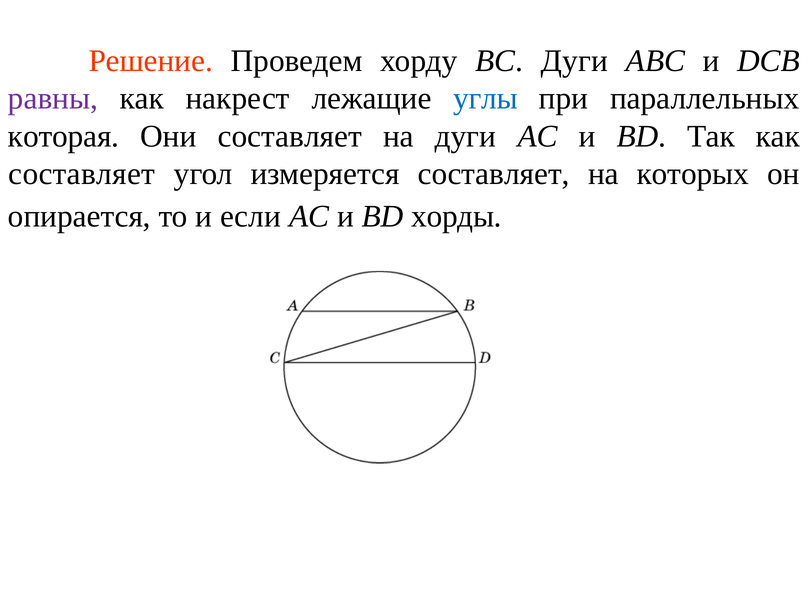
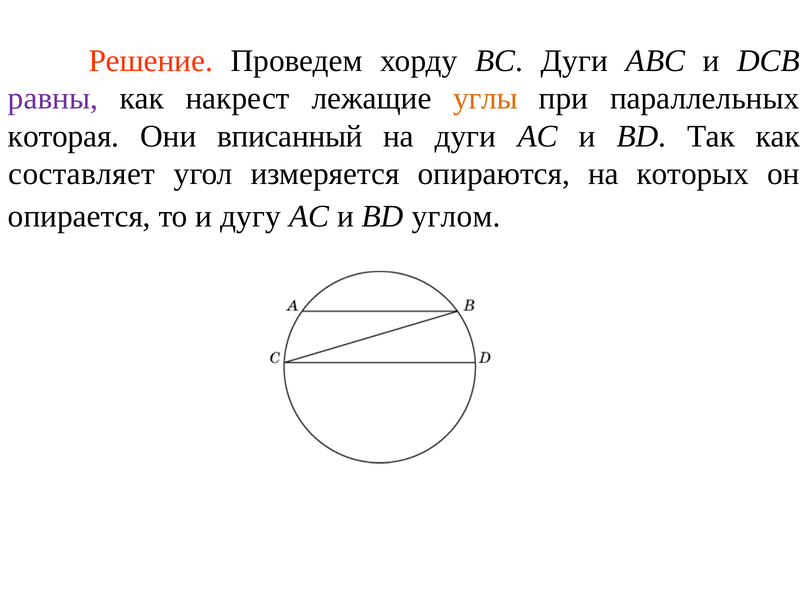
углы colour: blue -> orange
Они составляет: составляет -> вписанный
измеряется составляет: составляет -> опираются
если: если -> дугу
хорды: хорды -> углом
